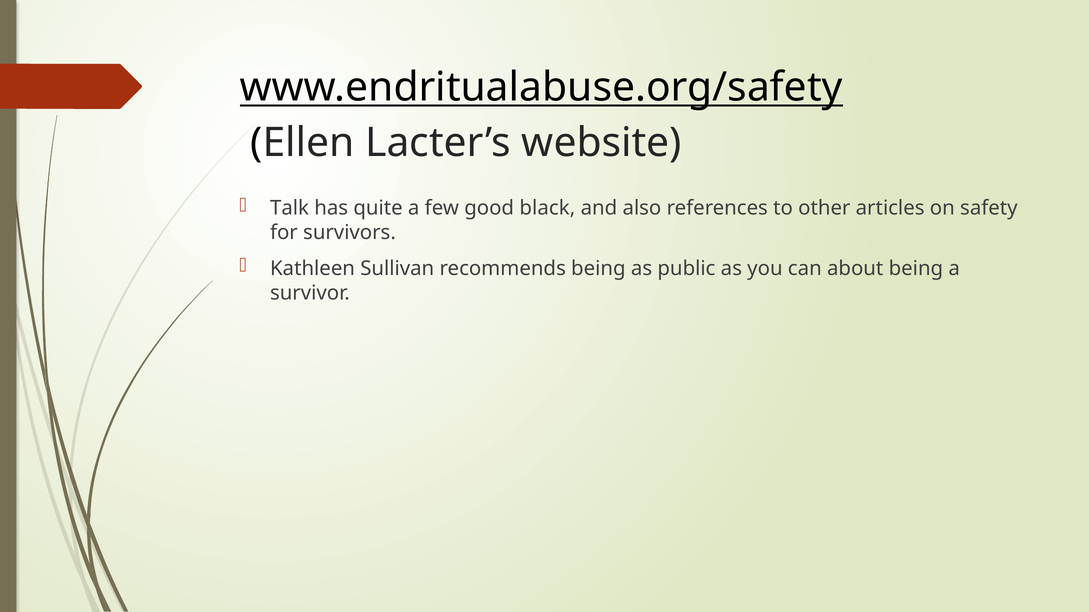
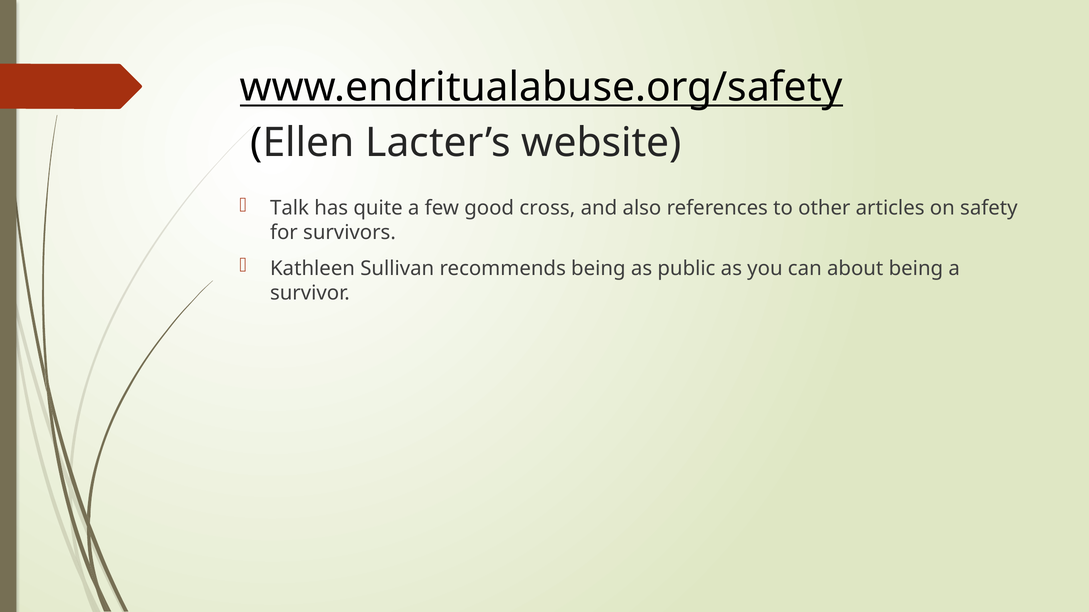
black: black -> cross
